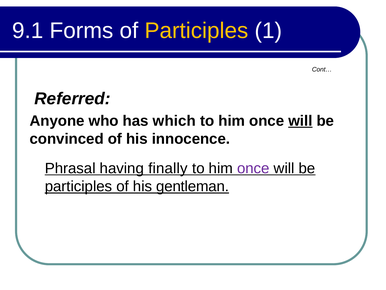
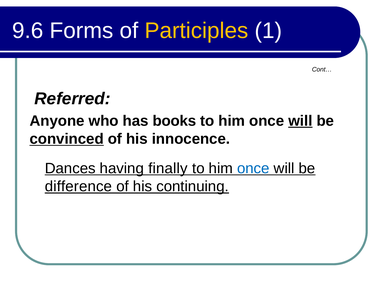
9.1: 9.1 -> 9.6
which: which -> books
convinced underline: none -> present
Phrasal: Phrasal -> Dances
once at (253, 168) colour: purple -> blue
participles at (79, 186): participles -> difference
gentleman: gentleman -> continuing
